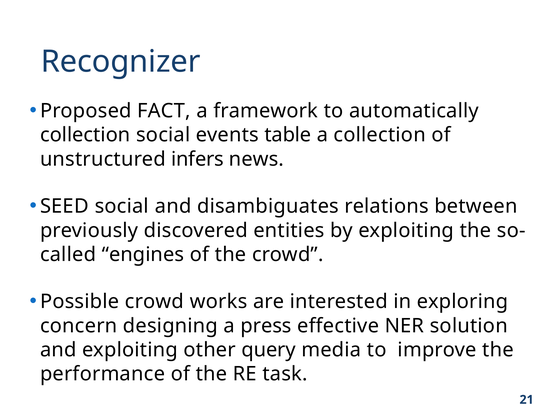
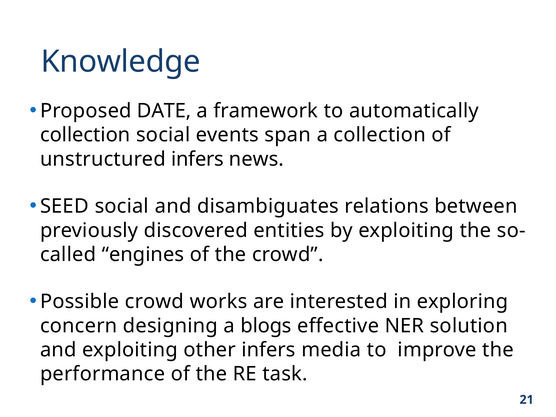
Recognizer: Recognizer -> Knowledge
FACT: FACT -> DATE
table: table -> span
press: press -> blogs
other query: query -> infers
